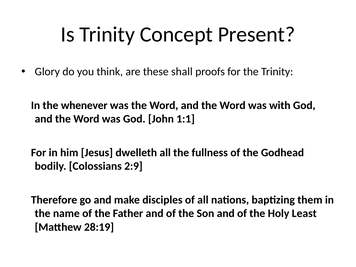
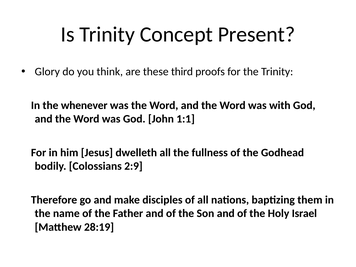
shall: shall -> third
Least: Least -> Israel
